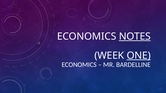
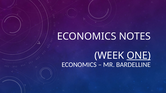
NOTES underline: present -> none
